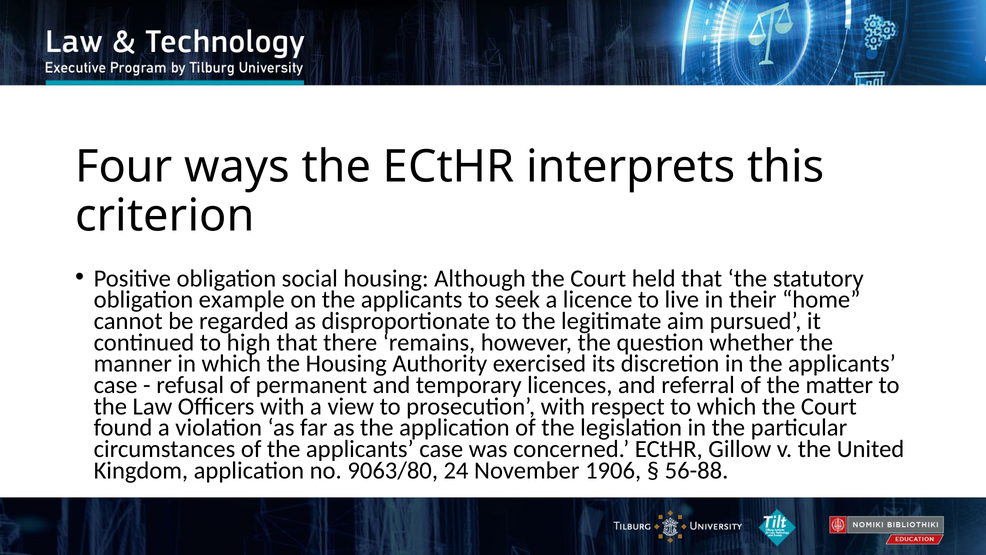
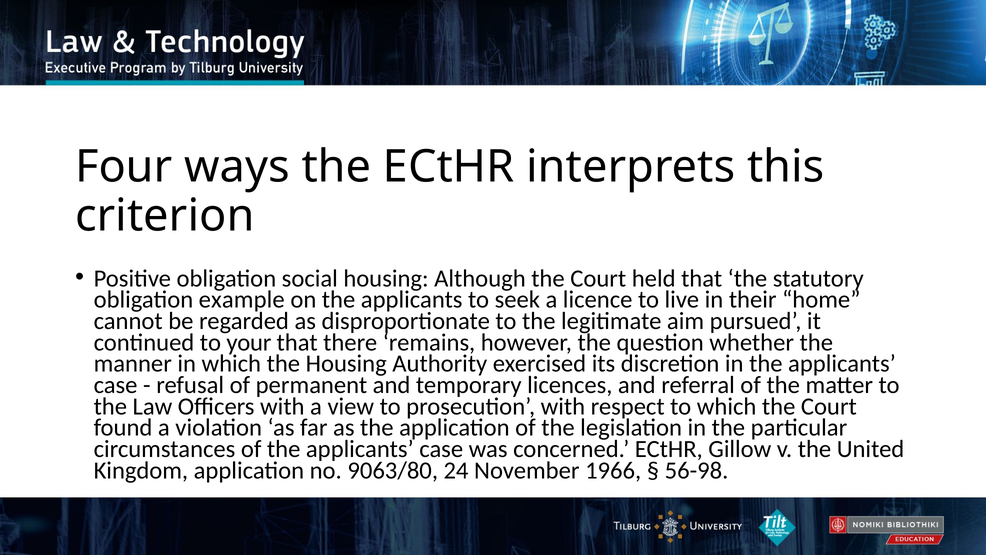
high: high -> your
1906: 1906 -> 1966
56-88: 56-88 -> 56-98
